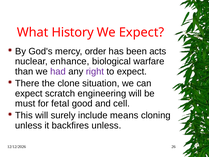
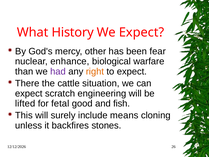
order: order -> other
acts: acts -> fear
right colour: purple -> orange
clone: clone -> cattle
must: must -> lifted
cell: cell -> fish
backfires unless: unless -> stones
